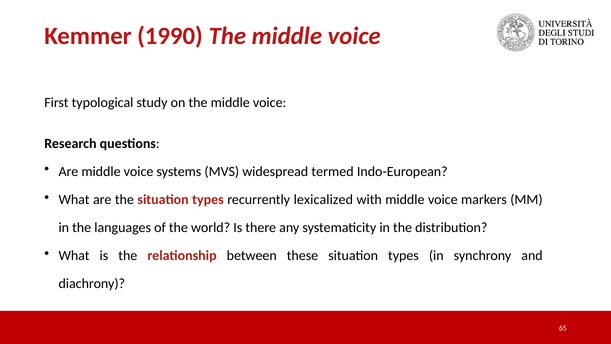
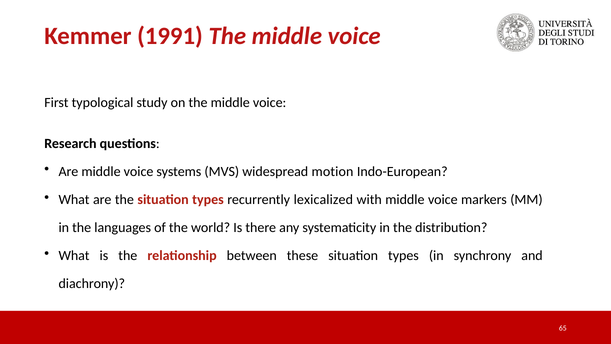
1990: 1990 -> 1991
termed: termed -> motion
